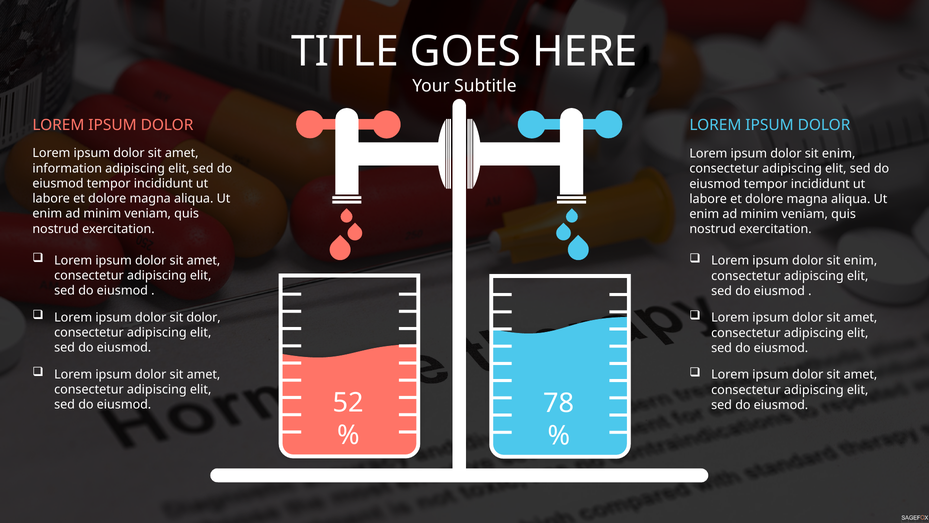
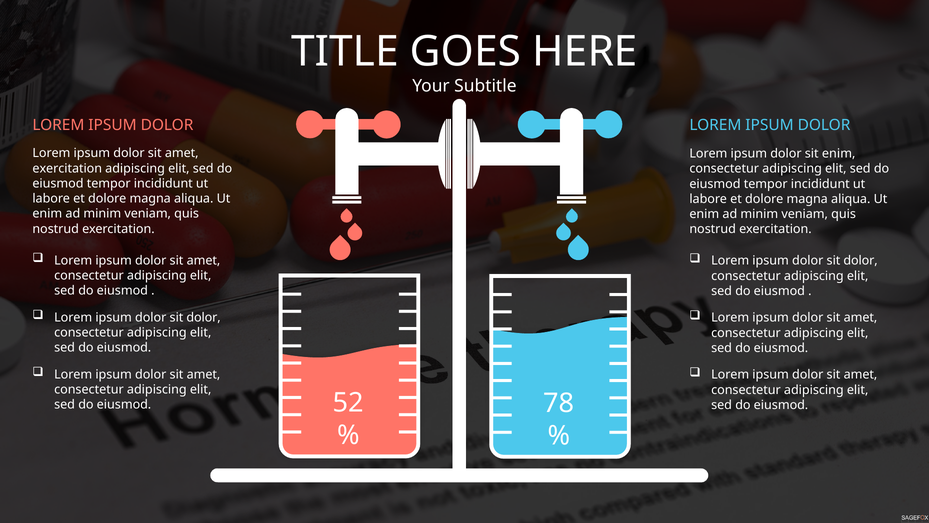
information at (67, 168): information -> exercitation
enim at (860, 260): enim -> dolor
